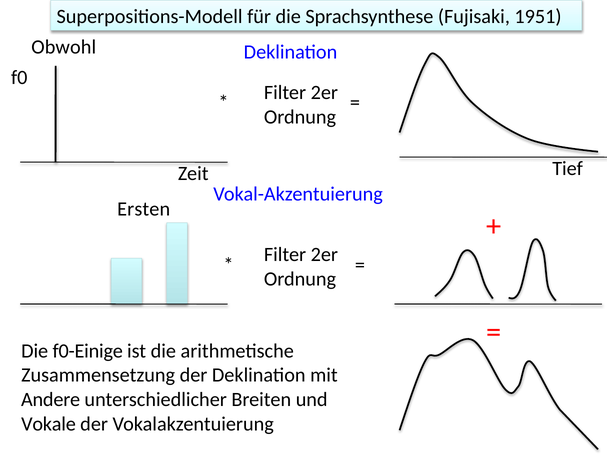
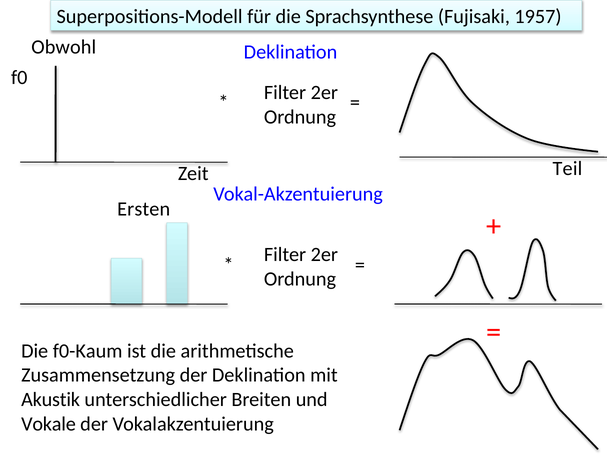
1951: 1951 -> 1957
Tief: Tief -> Teil
f0-Einige: f0-Einige -> f0-Kaum
Andere: Andere -> Akustik
